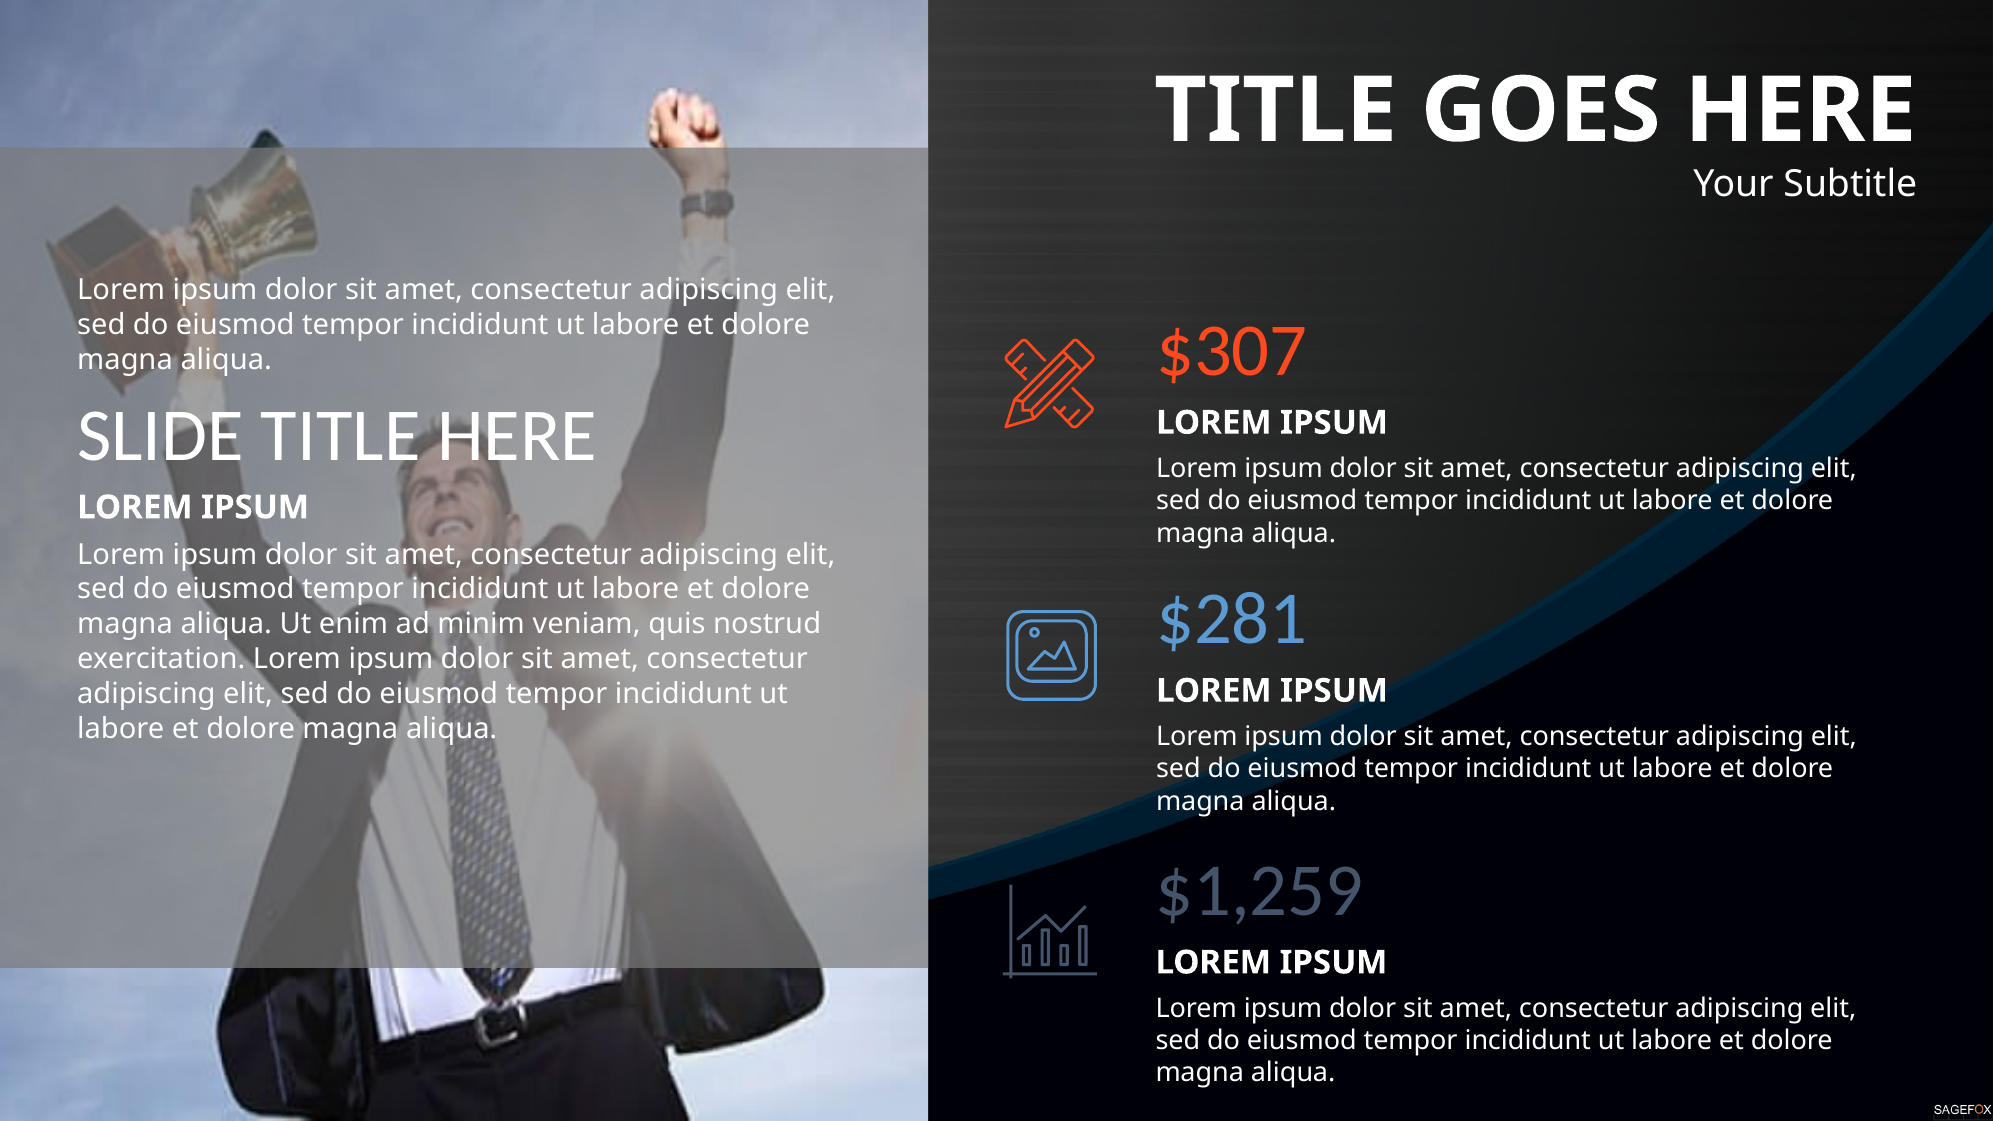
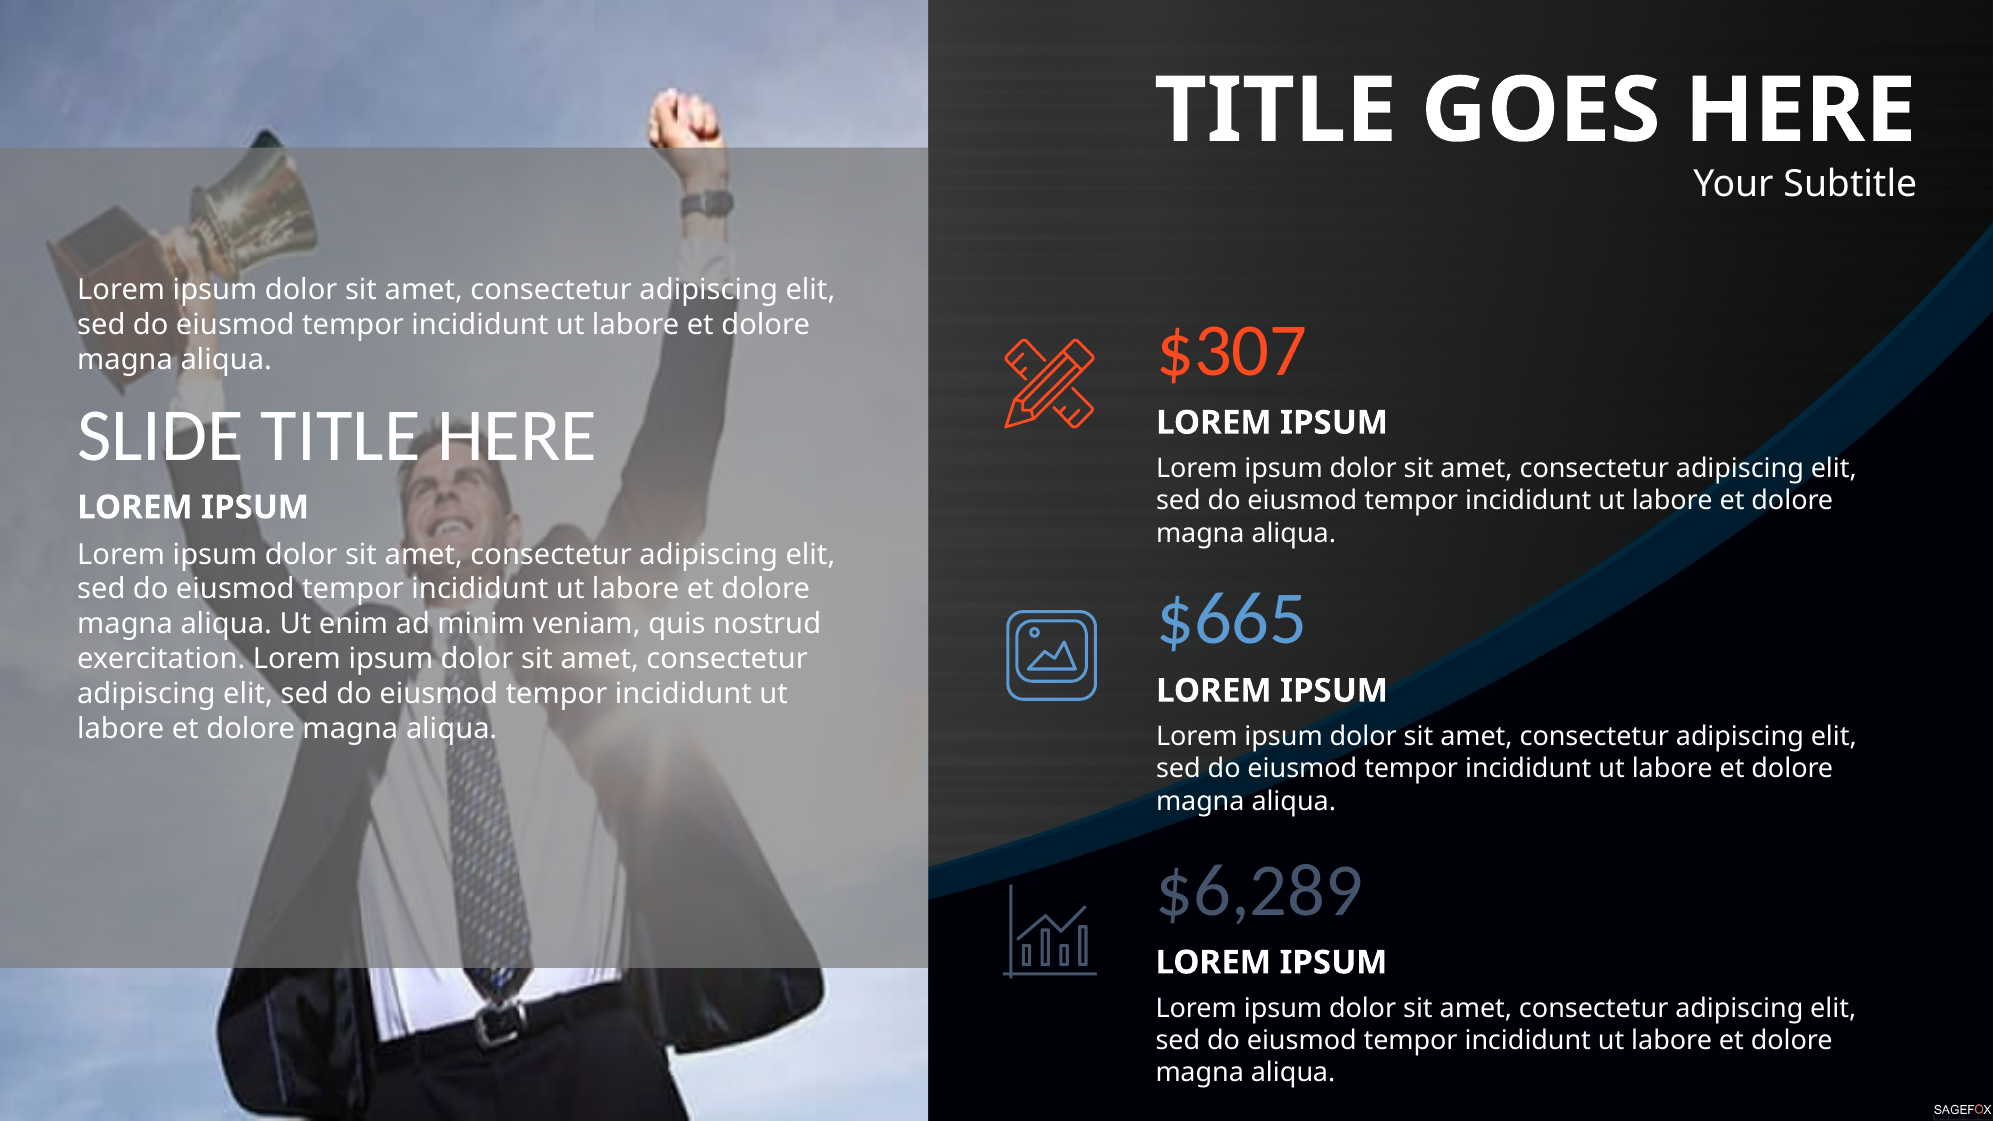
$281: $281 -> $665
$1,259: $1,259 -> $6,289
